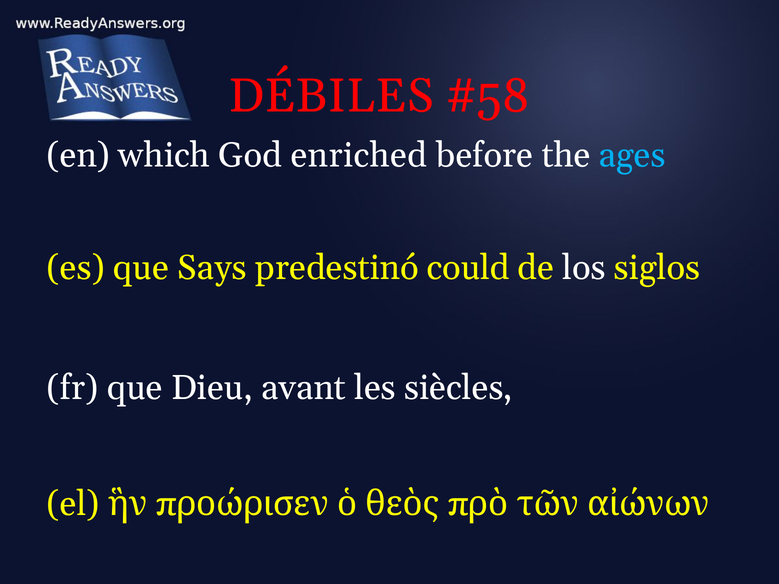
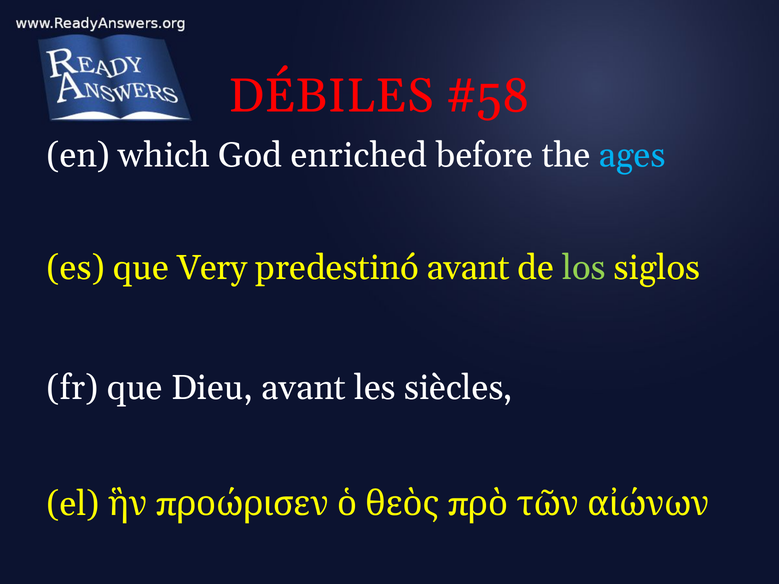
Says: Says -> Very
predestinó could: could -> avant
los colour: white -> light green
